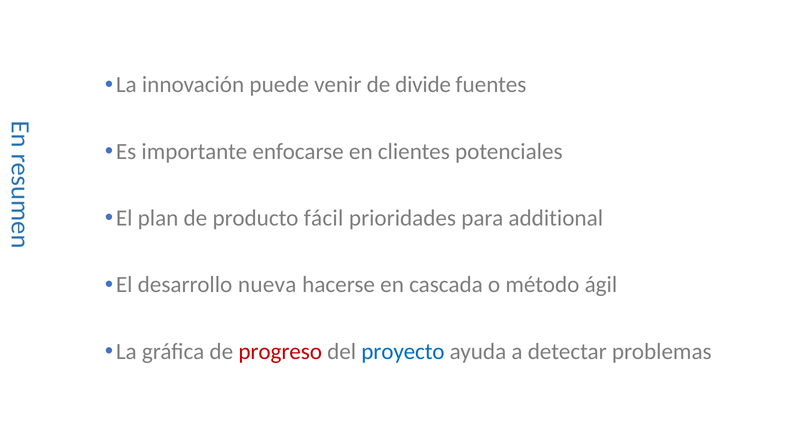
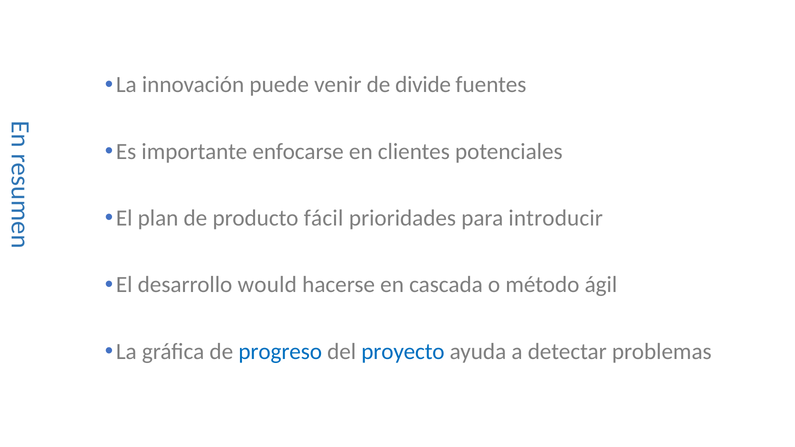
additional: additional -> introducir
nueva: nueva -> would
progreso colour: red -> blue
